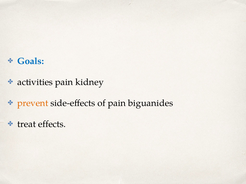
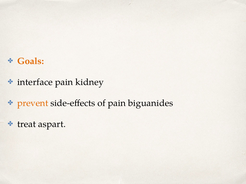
Goals colour: blue -> orange
activities: activities -> interface
effects: effects -> aspart
